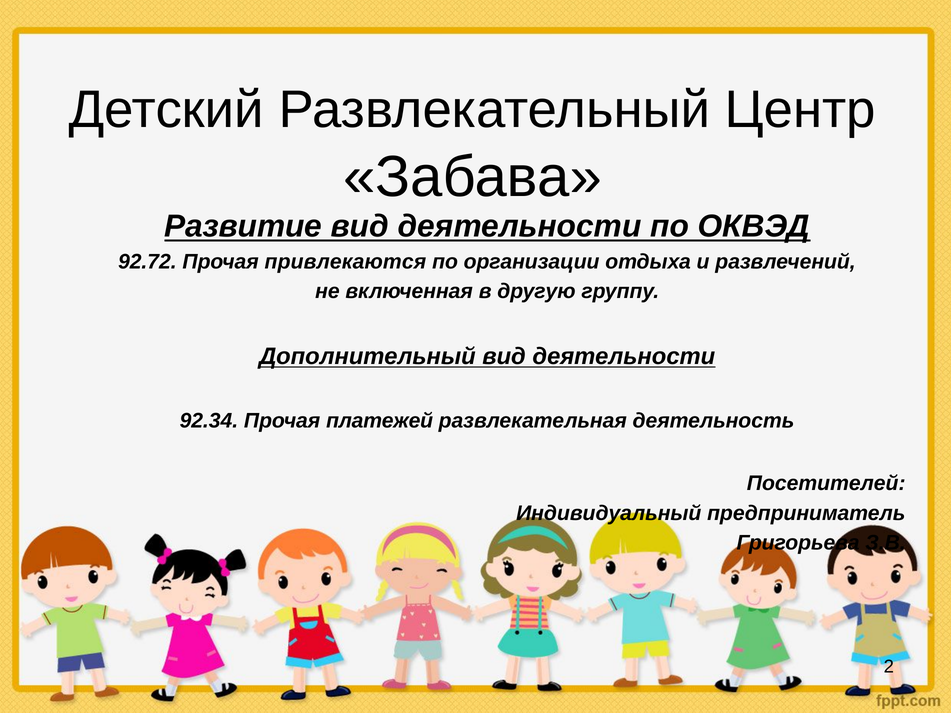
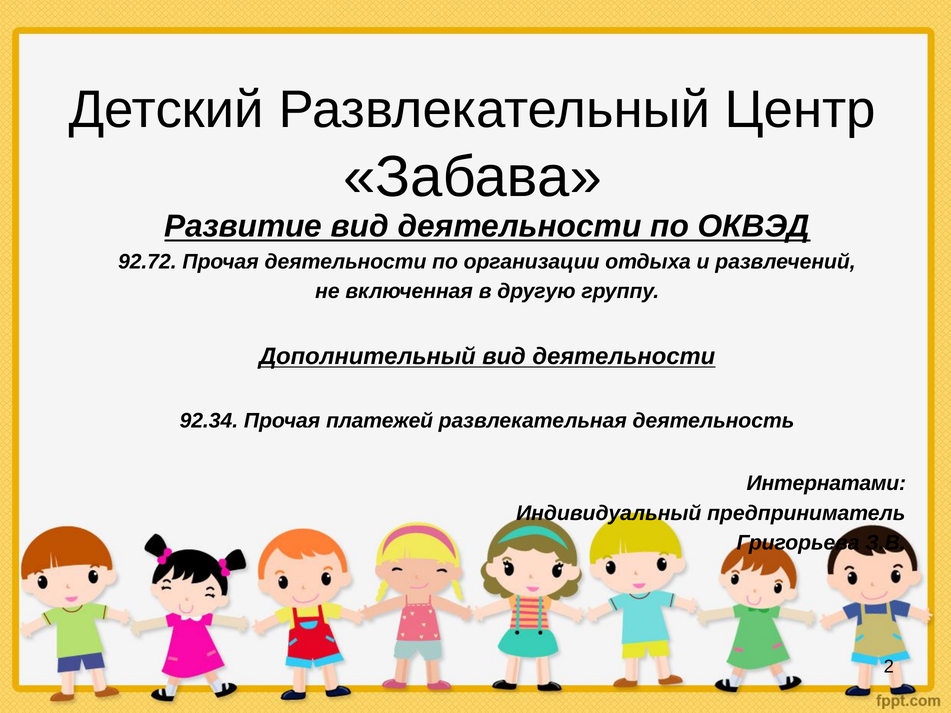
Прочая привлекаются: привлекаются -> деятельности
Посетителей: Посетителей -> Интернатами
